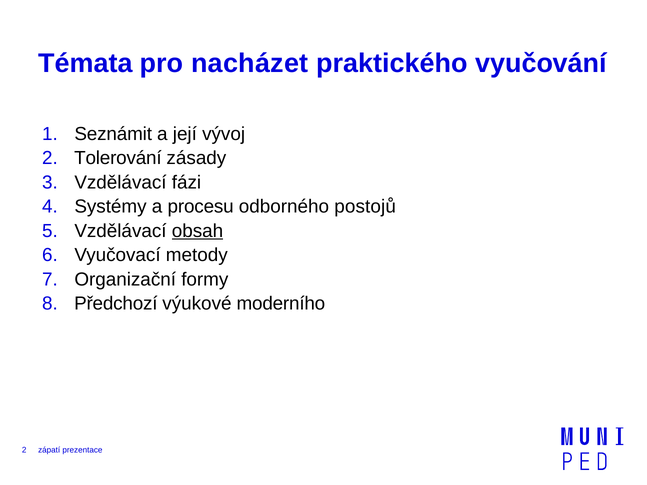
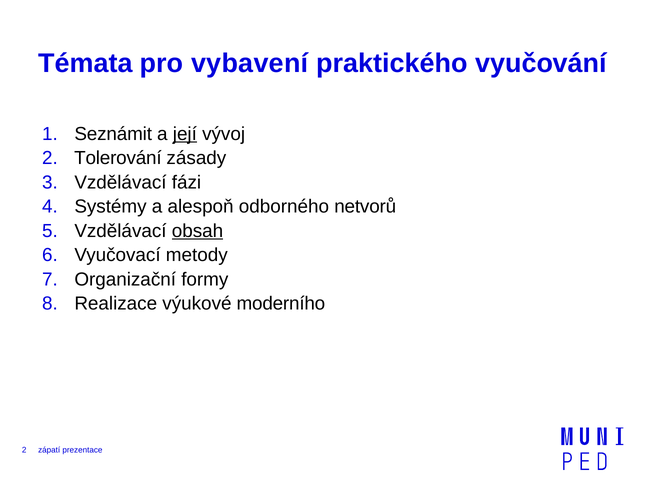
nacházet: nacházet -> vybavení
její underline: none -> present
procesu: procesu -> alespoň
postojů: postojů -> netvorů
Předchozí: Předchozí -> Realizace
